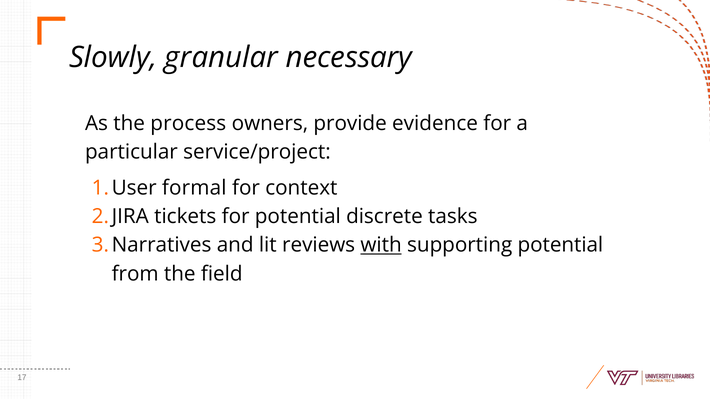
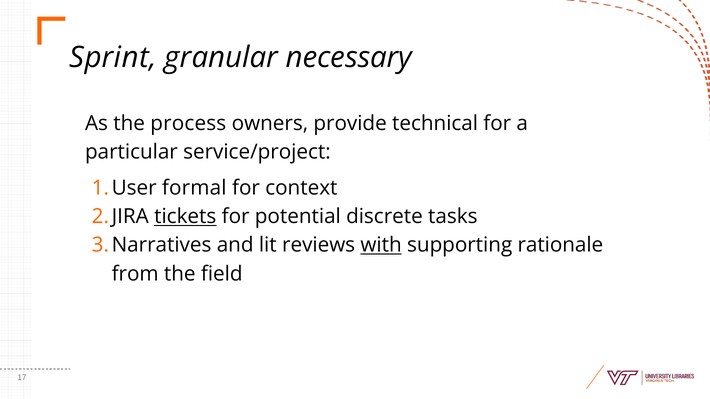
Slowly: Slowly -> Sprint
evidence: evidence -> technical
tickets underline: none -> present
supporting potential: potential -> rationale
